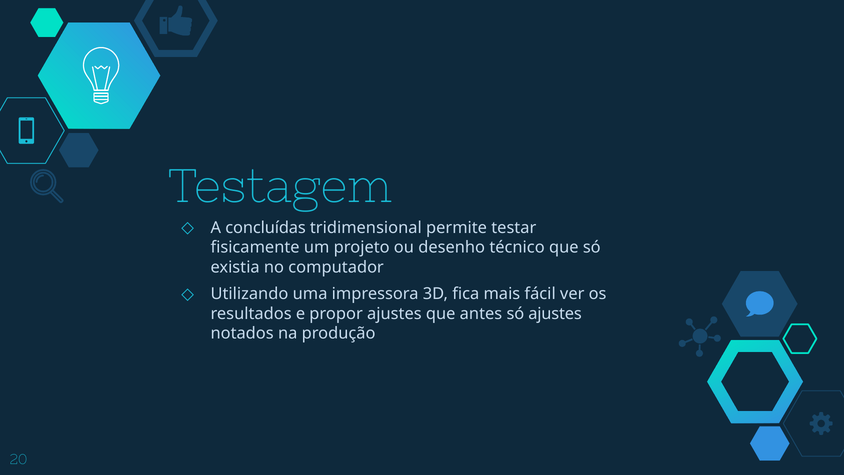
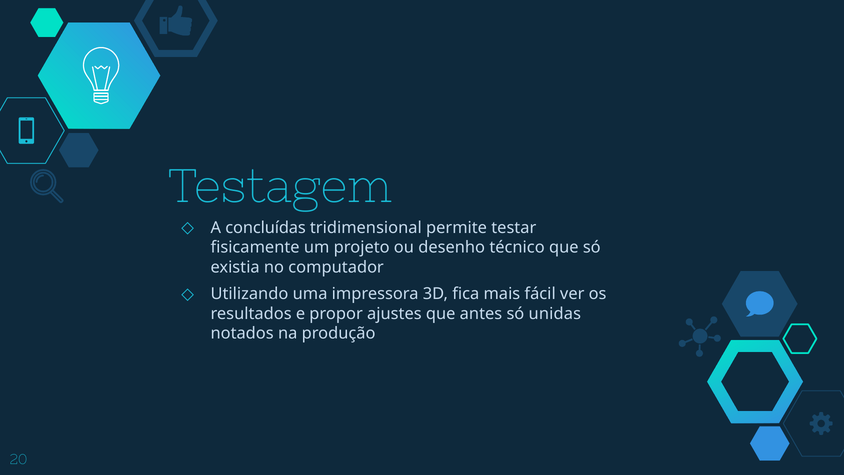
só ajustes: ajustes -> unidas
